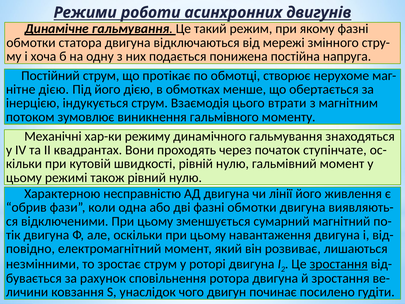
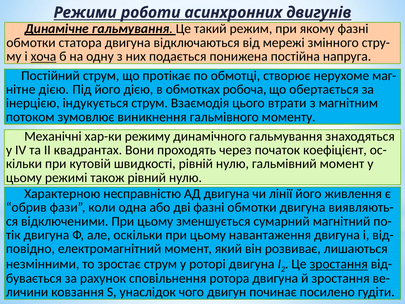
хоча underline: none -> present
менше: менше -> робоча
ступінчате: ступінчате -> коефіцієнт
